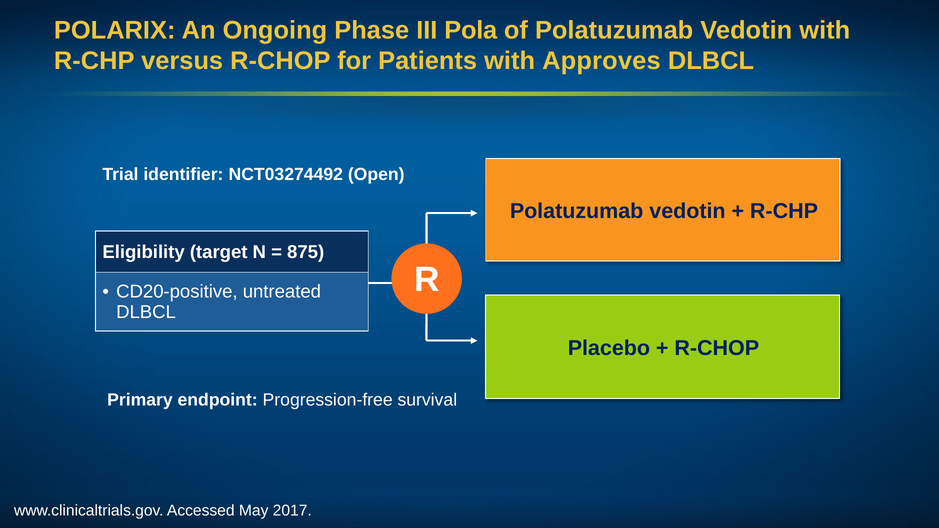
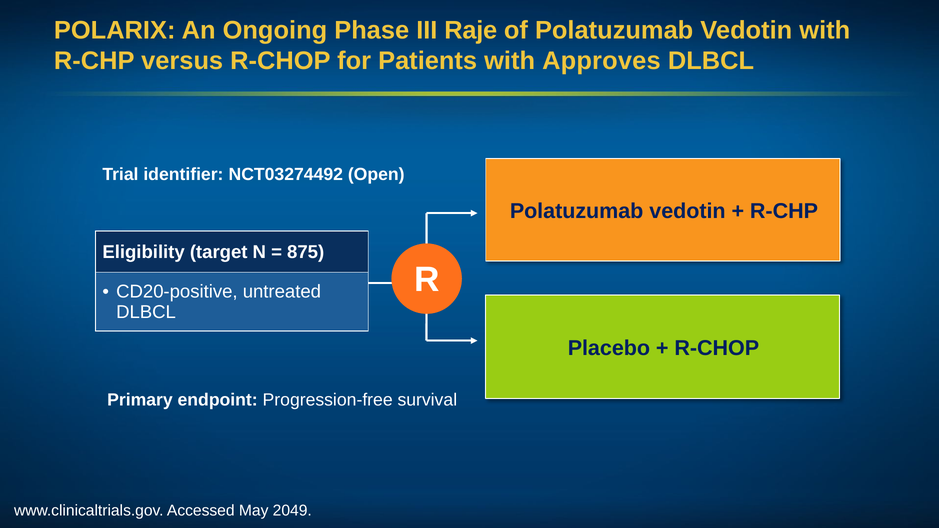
Pola: Pola -> Raje
2017: 2017 -> 2049
